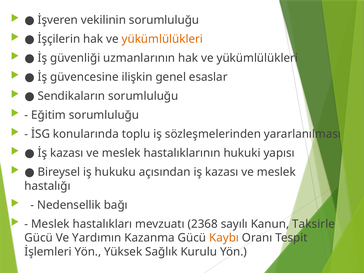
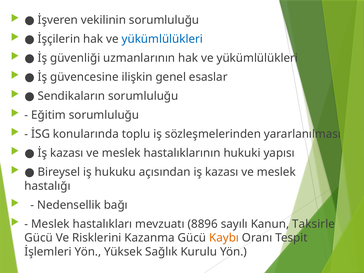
yükümlülükleri at (162, 39) colour: orange -> blue
2368: 2368 -> 8896
Yardımın: Yardımın -> Risklerini
